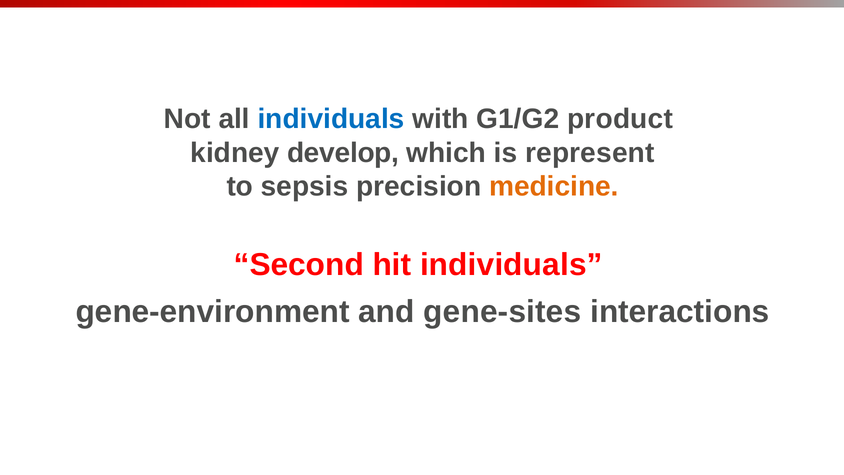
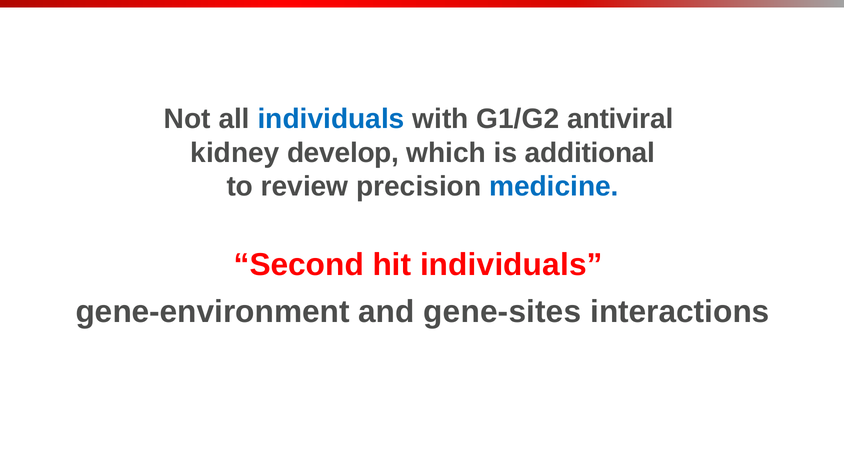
product: product -> antiviral
represent: represent -> additional
sepsis: sepsis -> review
medicine colour: orange -> blue
